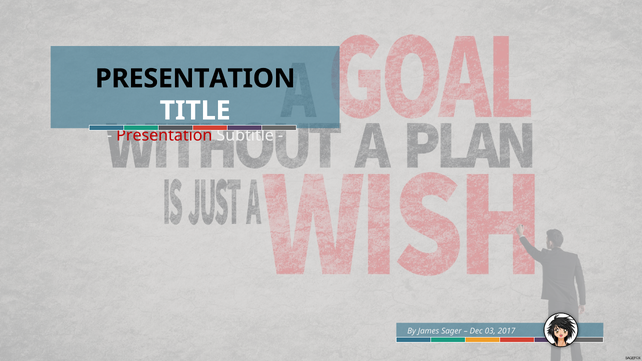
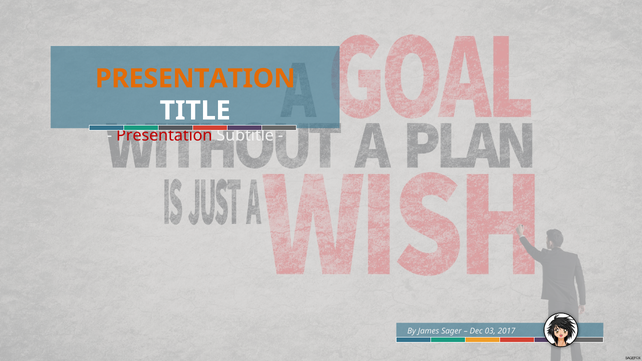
PRESENTATION at (195, 79) colour: black -> orange
